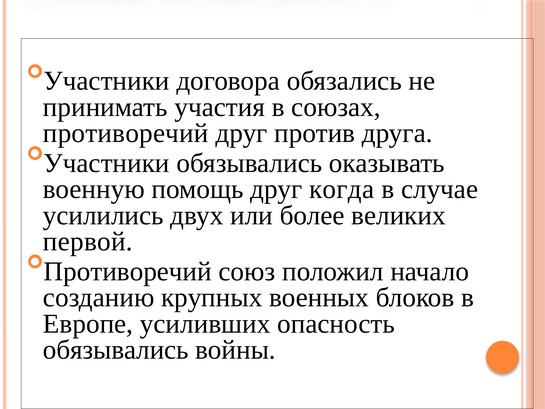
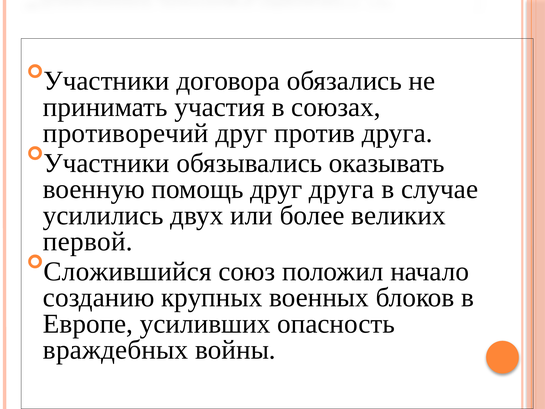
друг когда: когда -> друга
Противоречий at (128, 271): Противоречий -> Сложившийся
обязывались at (116, 350): обязывались -> враждебных
